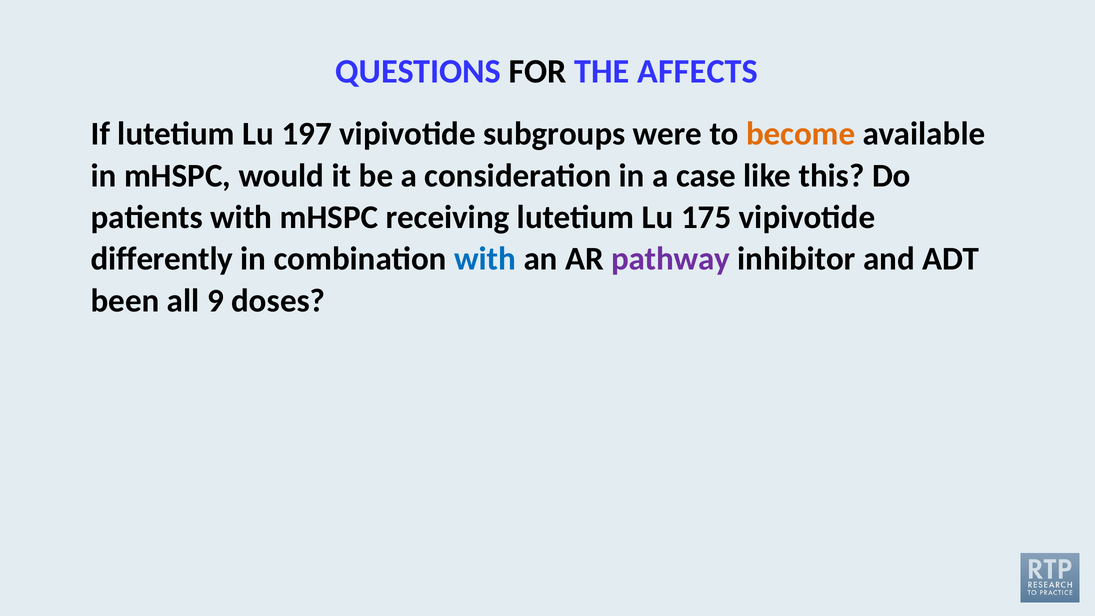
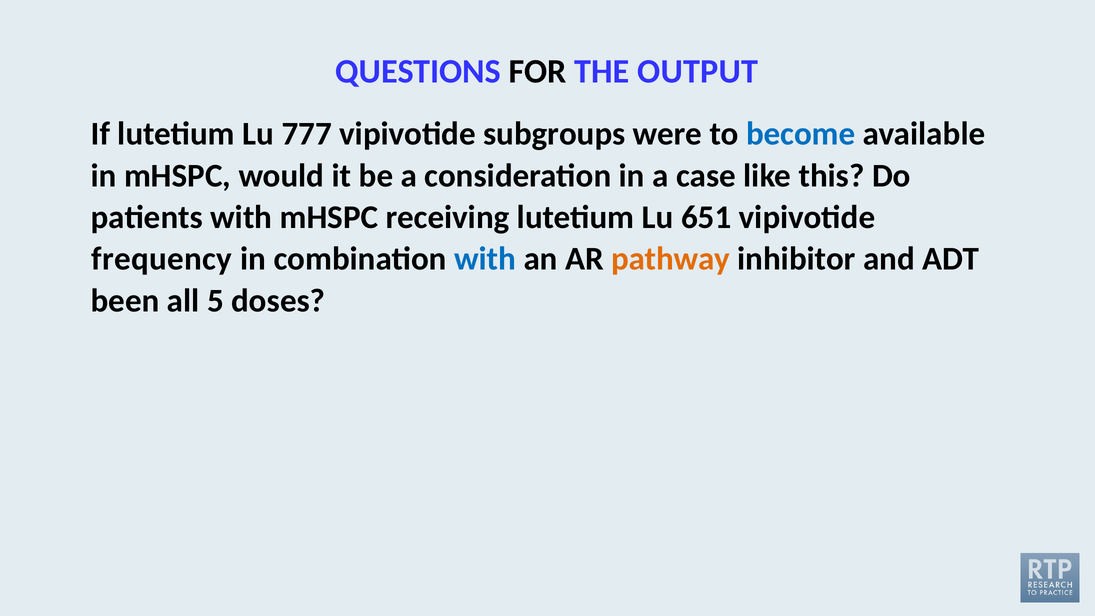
AFFECTS: AFFECTS -> OUTPUT
197: 197 -> 777
become colour: orange -> blue
175: 175 -> 651
differently: differently -> frequency
pathway colour: purple -> orange
9: 9 -> 5
